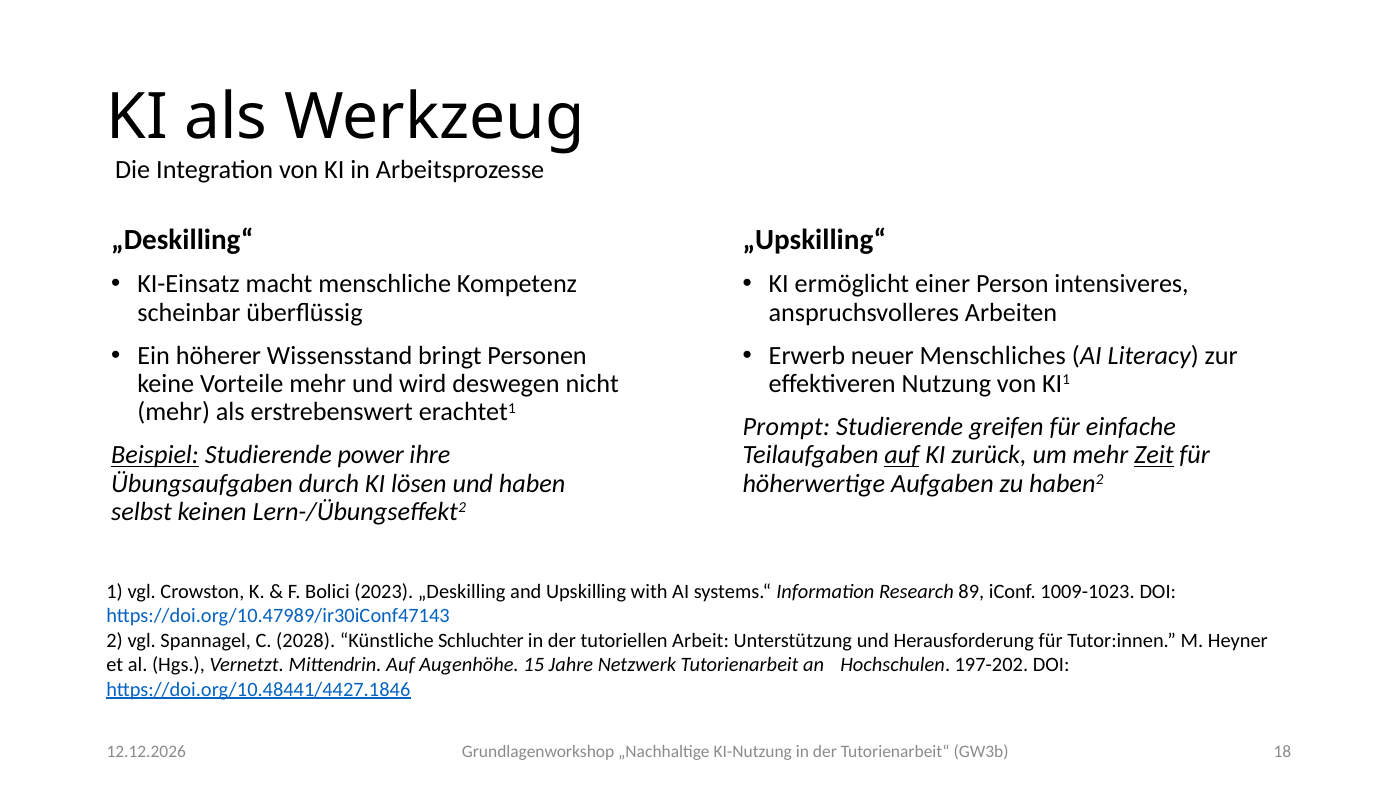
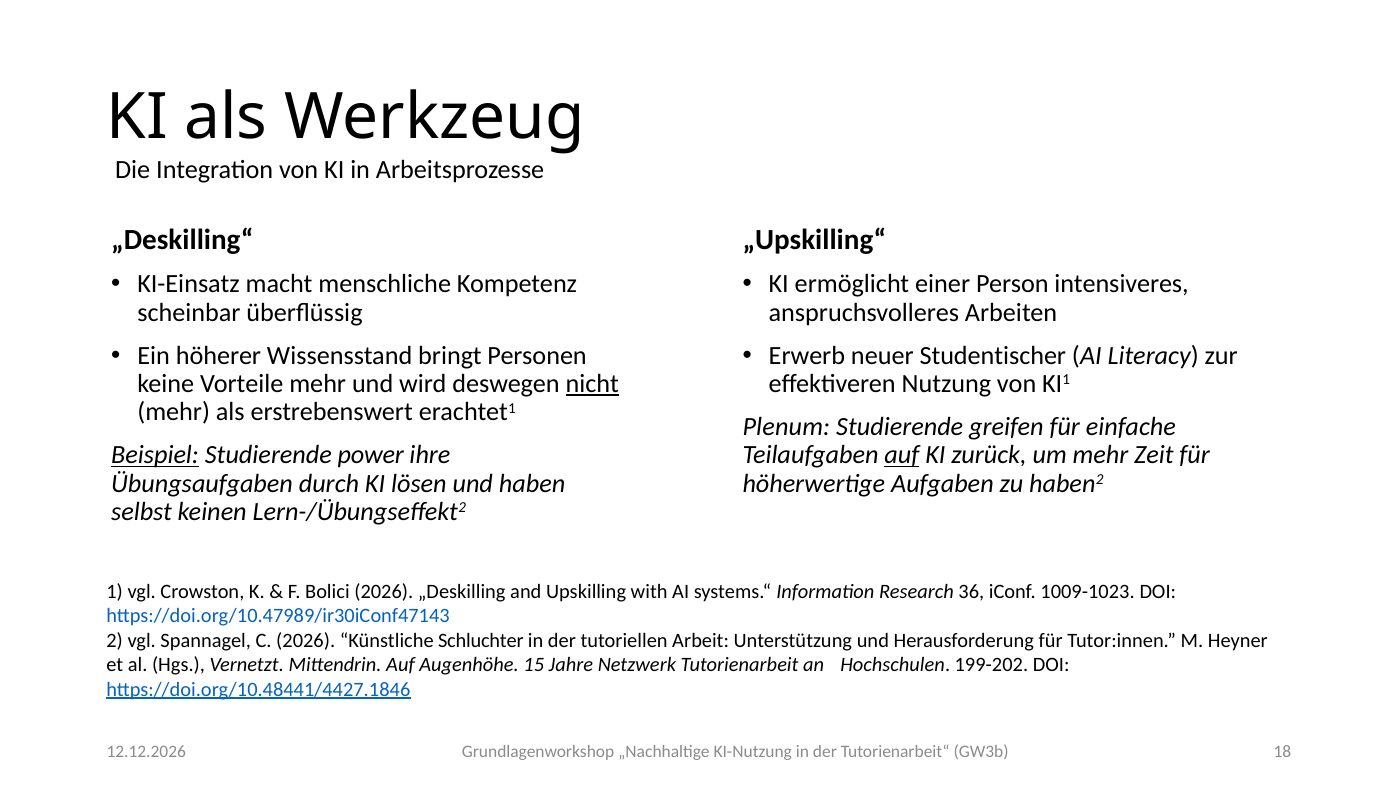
Menschliches: Menschliches -> Studentischer
nicht underline: none -> present
Prompt: Prompt -> Plenum
Zeit underline: present -> none
Bolici 2023: 2023 -> 2026
89: 89 -> 36
C 2028: 2028 -> 2026
197-202: 197-202 -> 199-202
